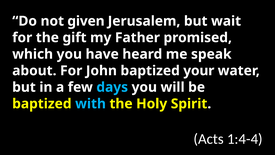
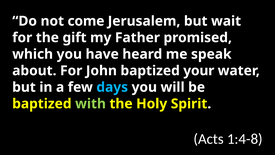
given: given -> come
with colour: light blue -> light green
1:4-4: 1:4-4 -> 1:4-8
